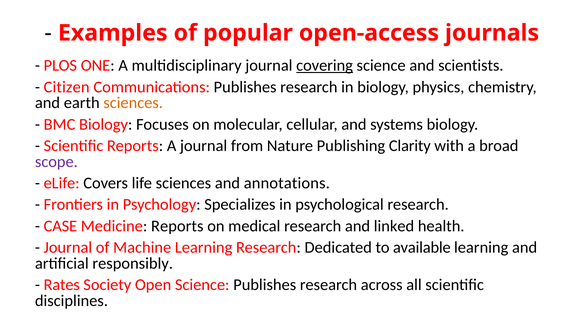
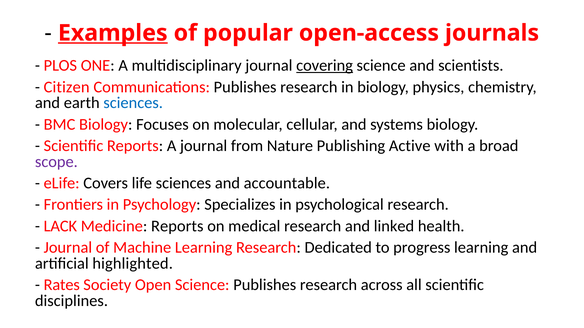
Examples underline: none -> present
sciences at (133, 103) colour: orange -> blue
Clarity: Clarity -> Active
annotations: annotations -> accountable
CASE: CASE -> LACK
available: available -> progress
responsibly: responsibly -> highlighted
